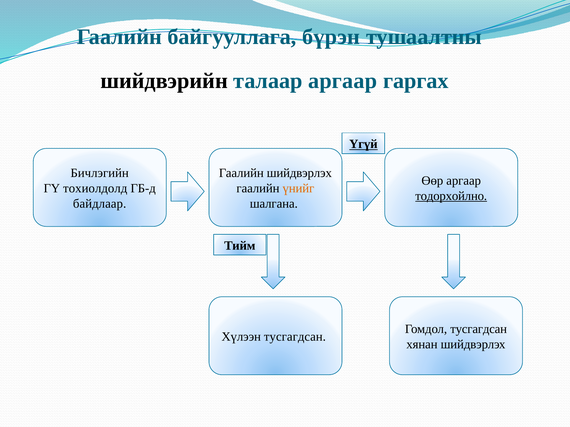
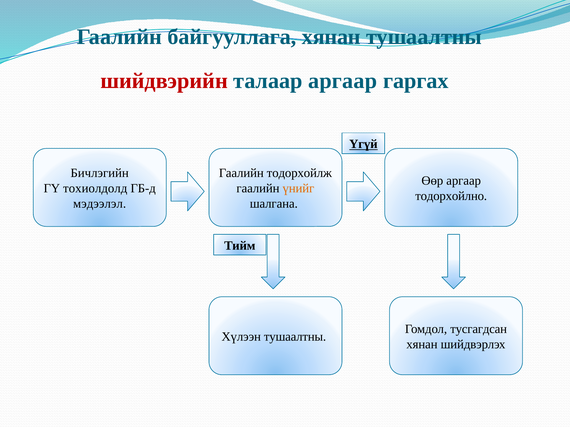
байгууллага бүрэн: бүрэн -> хянан
шийдвэрийн colour: black -> red
Гаалийн шийдвэрлэх: шийдвэрлэх -> тодорхойлж
тодорхойлно underline: present -> none
байдлаар: байдлаар -> мэдээлэл
Хүлээн тусгагдсан: тусгагдсан -> тушаалтны
